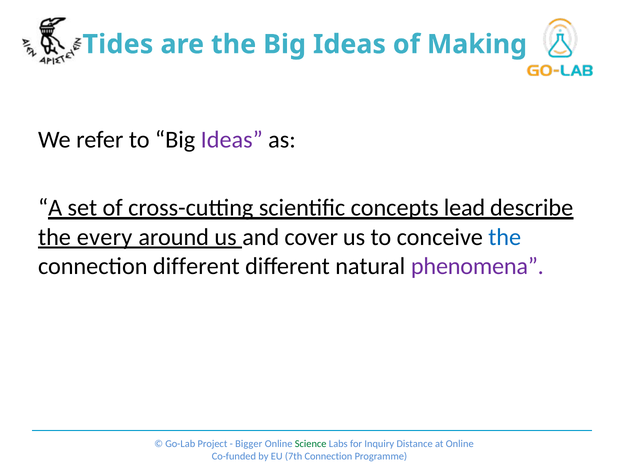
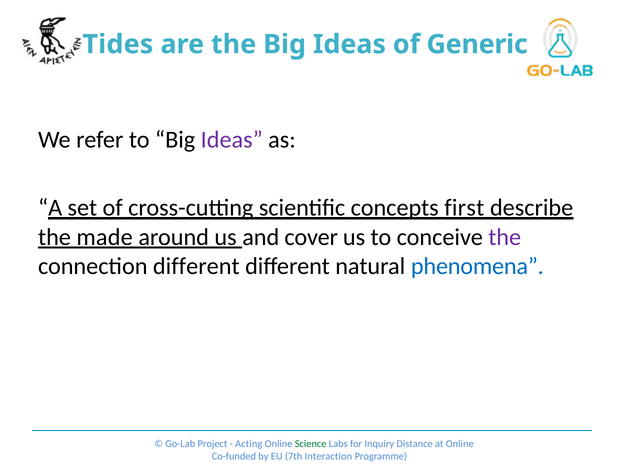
Making: Making -> Generic
lead: lead -> first
every: every -> made
the at (505, 237) colour: blue -> purple
phenomena colour: purple -> blue
Bigger: Bigger -> Acting
7th Connection: Connection -> Interaction
